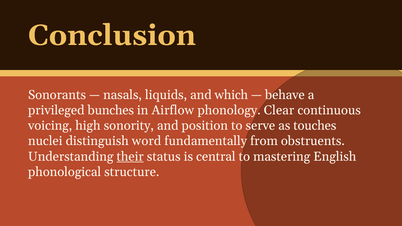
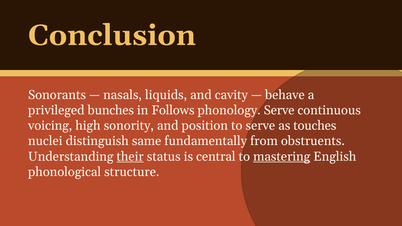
which: which -> cavity
Airflow: Airflow -> Follows
phonology Clear: Clear -> Serve
word: word -> same
mastering underline: none -> present
